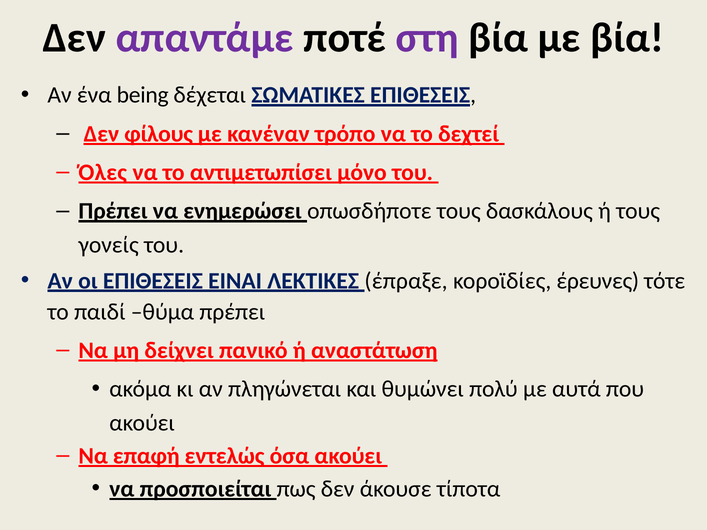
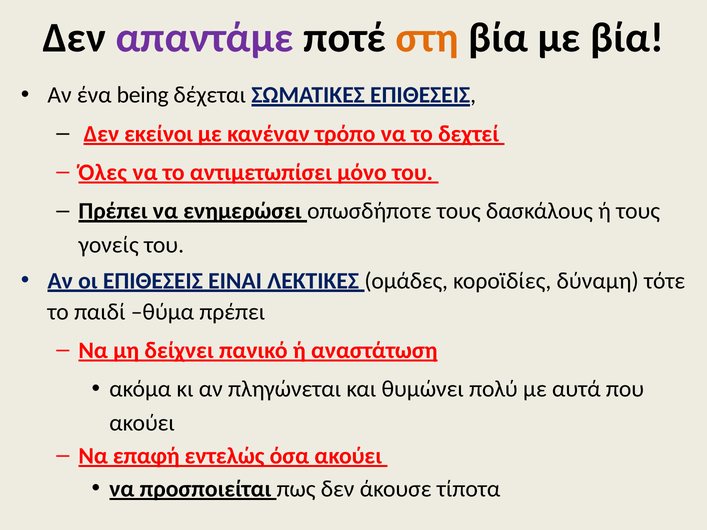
στη colour: purple -> orange
φίλους: φίλους -> εκείνοι
έπραξε: έπραξε -> ομάδες
έρευνες: έρευνες -> δύναμη
